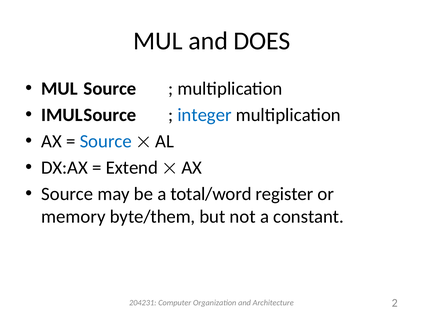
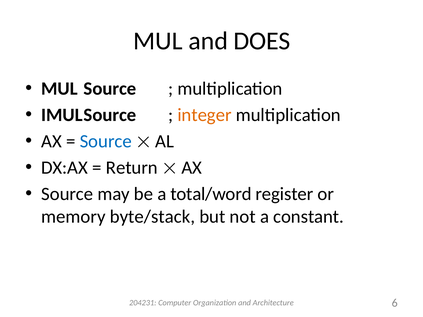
integer colour: blue -> orange
Extend: Extend -> Return
byte/them: byte/them -> byte/stack
2: 2 -> 6
